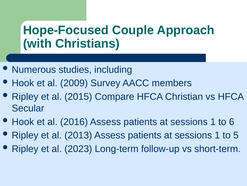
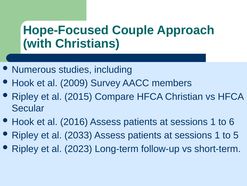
2013: 2013 -> 2033
